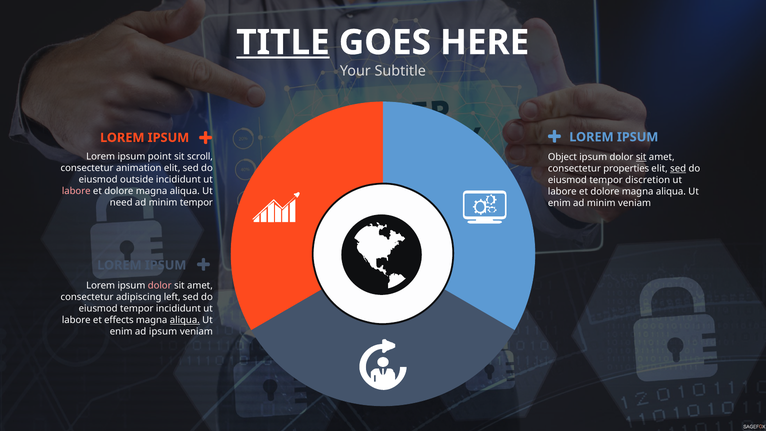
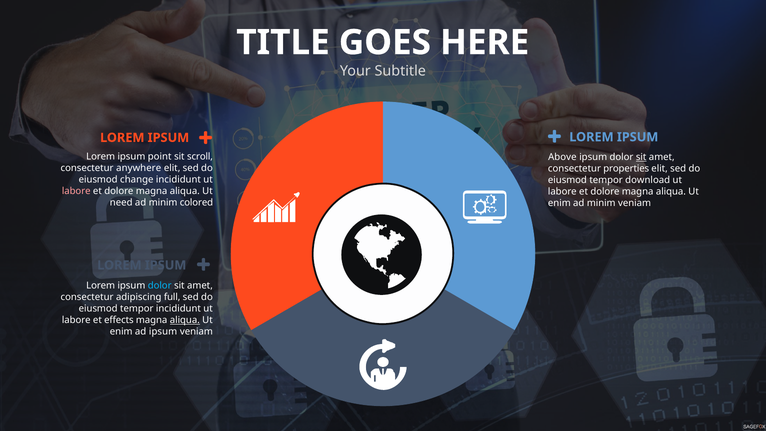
TITLE underline: present -> none
Object: Object -> Above
animation: animation -> anywhere
sed at (678, 169) underline: present -> none
outside: outside -> change
discretion: discretion -> download
minim tempor: tempor -> colored
dolor at (160, 285) colour: pink -> light blue
left: left -> full
